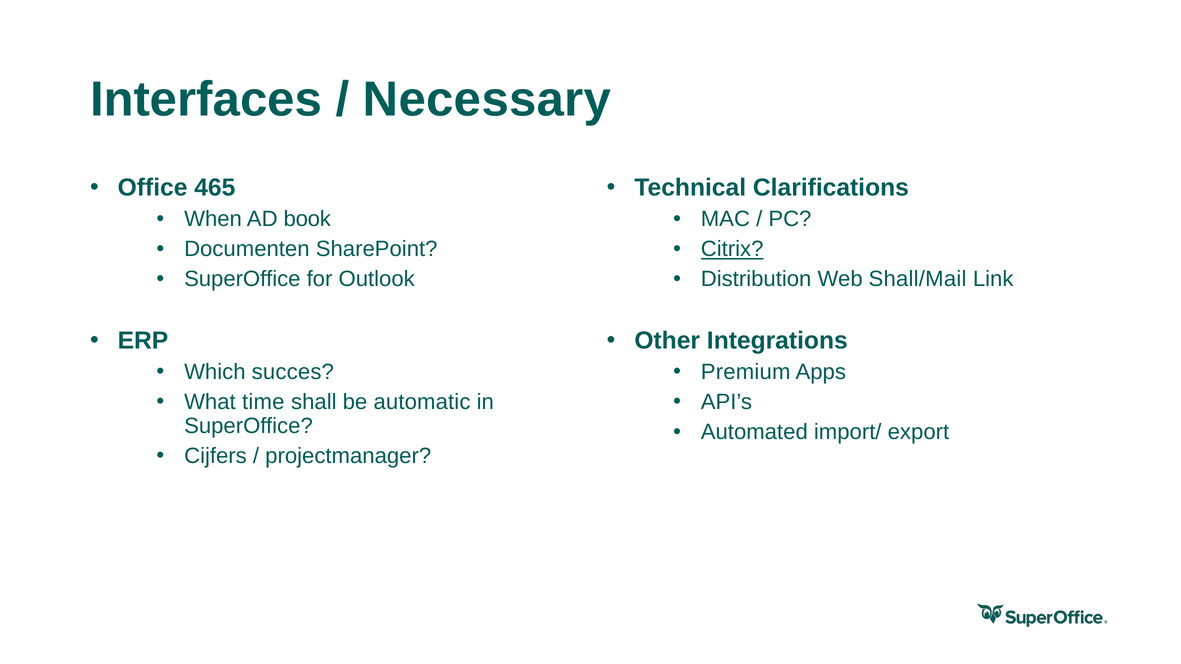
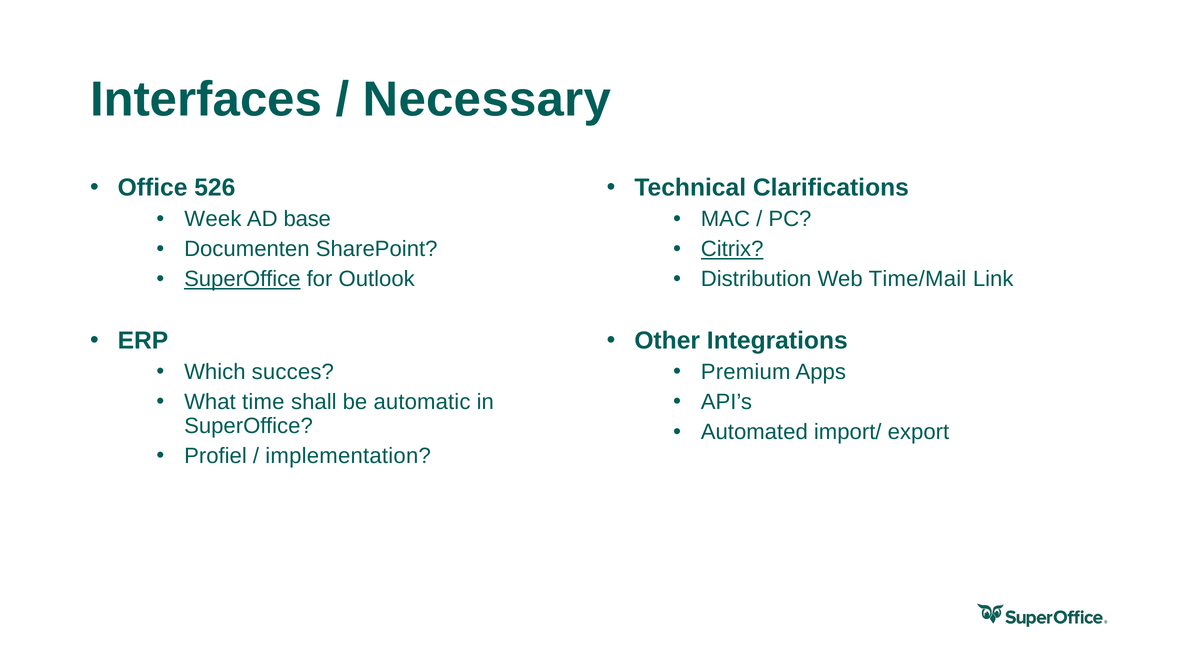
465: 465 -> 526
When: When -> Week
book: book -> base
SuperOffice at (242, 279) underline: none -> present
Shall/Mail: Shall/Mail -> Time/Mail
Cijfers: Cijfers -> Profiel
projectmanager: projectmanager -> implementation
